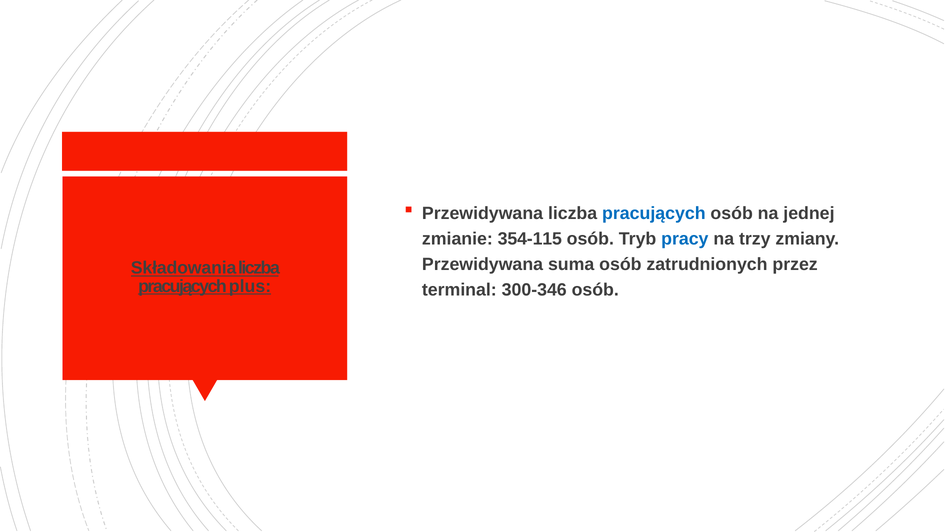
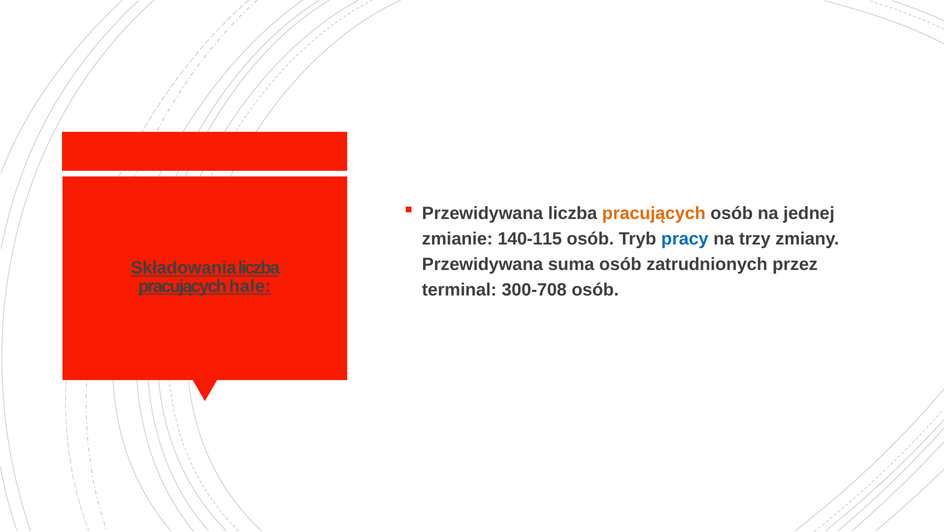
pracujących at (654, 213) colour: blue -> orange
354-115: 354-115 -> 140-115
plus: plus -> hale
300-346: 300-346 -> 300-708
